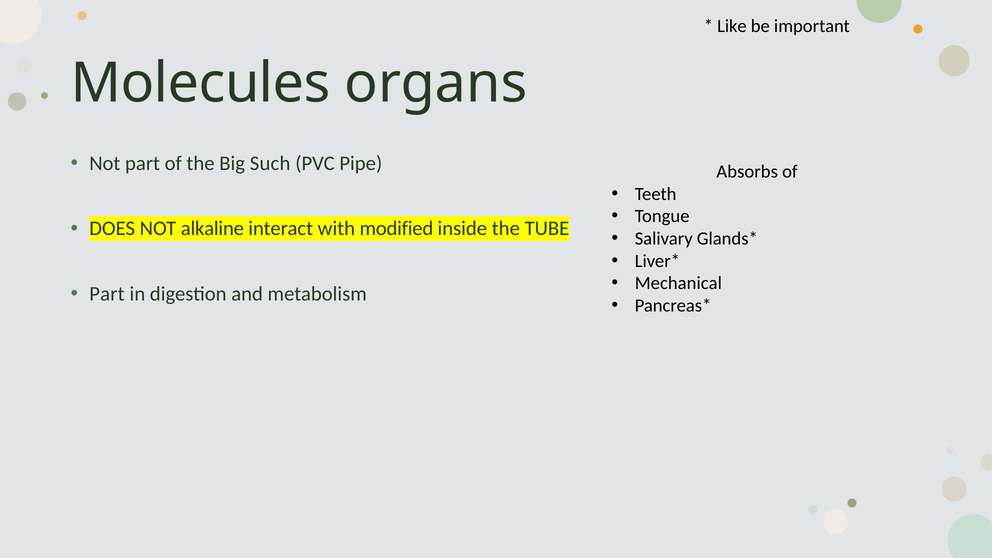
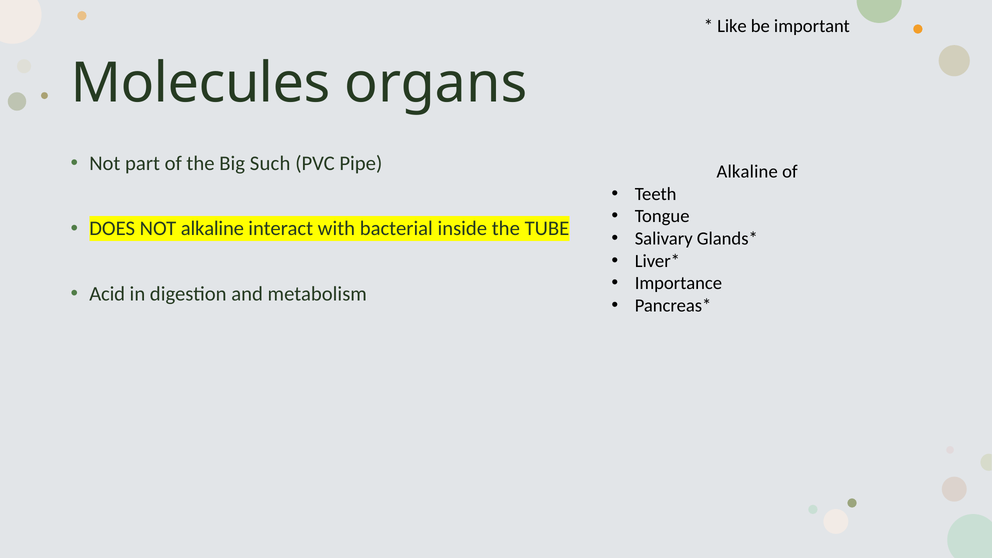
Absorbs at (747, 172): Absorbs -> Alkaline
modified: modified -> bacterial
Mechanical: Mechanical -> Importance
Part at (107, 294): Part -> Acid
